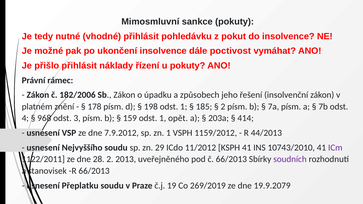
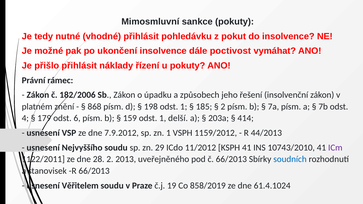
178: 178 -> 868
968: 968 -> 179
3: 3 -> 6
opět: opět -> delší
soudních colour: purple -> blue
Přeplatku: Přeplatku -> Věřitelem
269/2019: 269/2019 -> 858/2019
19.9.2079: 19.9.2079 -> 61.4.1024
